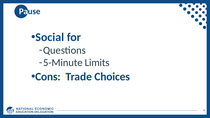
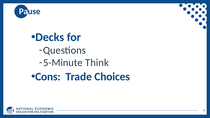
Social: Social -> Decks
Limits: Limits -> Think
